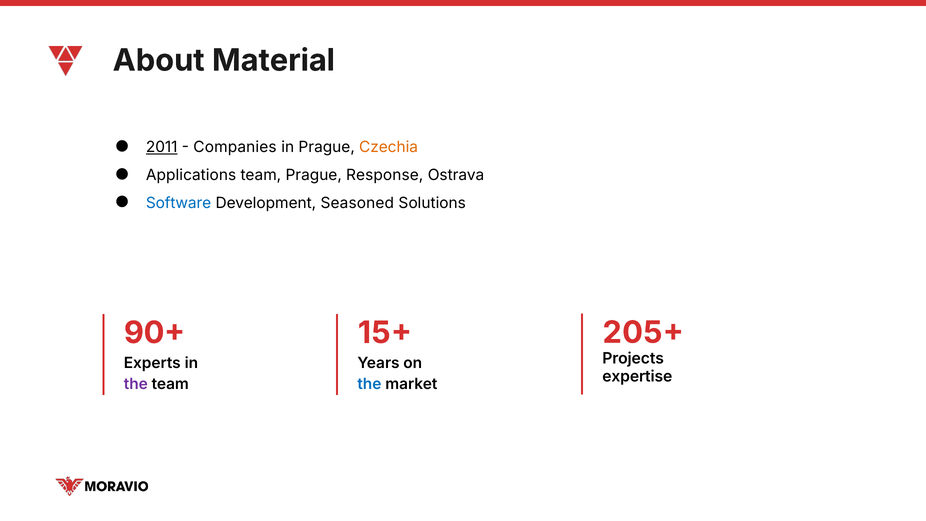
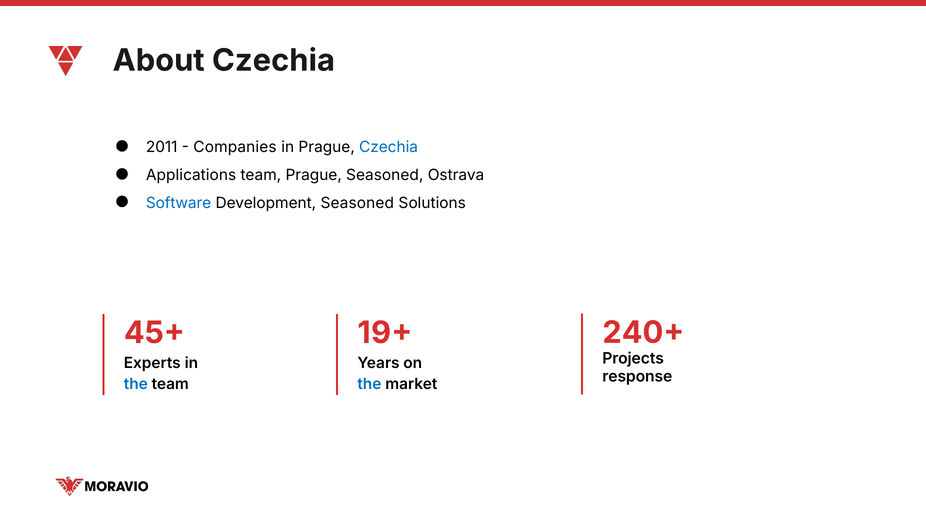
About Material: Material -> Czechia
2011 underline: present -> none
Czechia at (389, 147) colour: orange -> blue
Prague Response: Response -> Seasoned
205+: 205+ -> 240+
90+: 90+ -> 45+
15+: 15+ -> 19+
expertise: expertise -> response
the at (136, 384) colour: purple -> blue
